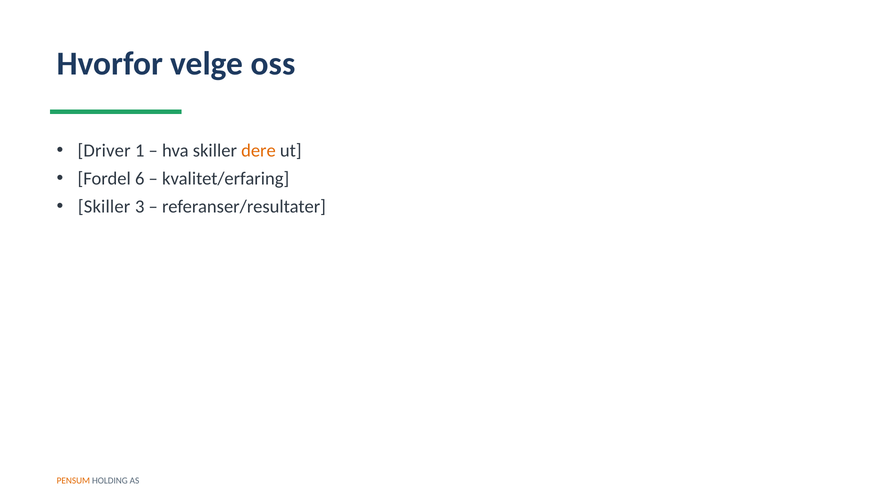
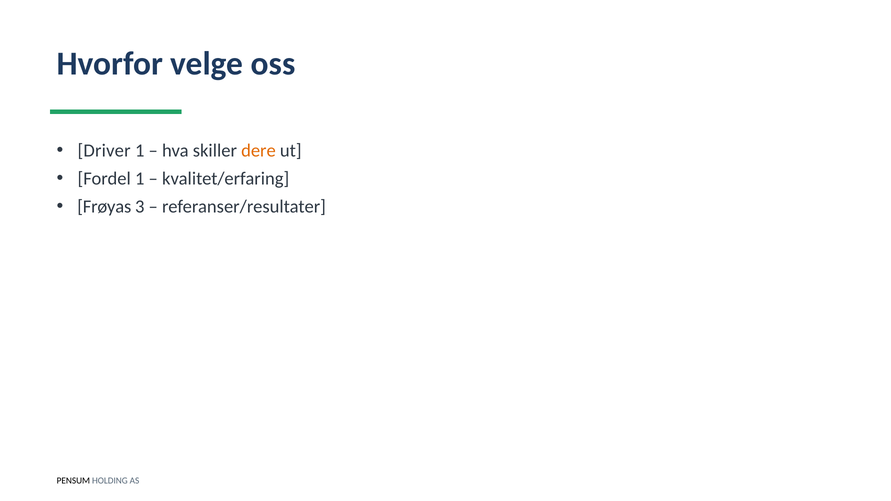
Fordel 6: 6 -> 1
Skiller at (104, 207): Skiller -> Frøyas
PENSUM colour: orange -> black
